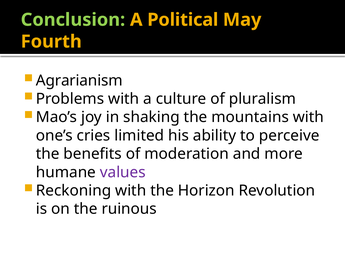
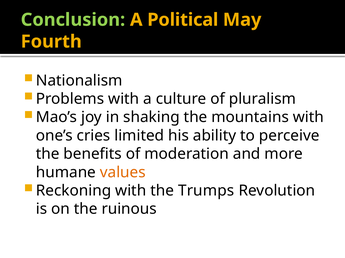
Agrarianism: Agrarianism -> Nationalism
values colour: purple -> orange
Horizon: Horizon -> Trumps
